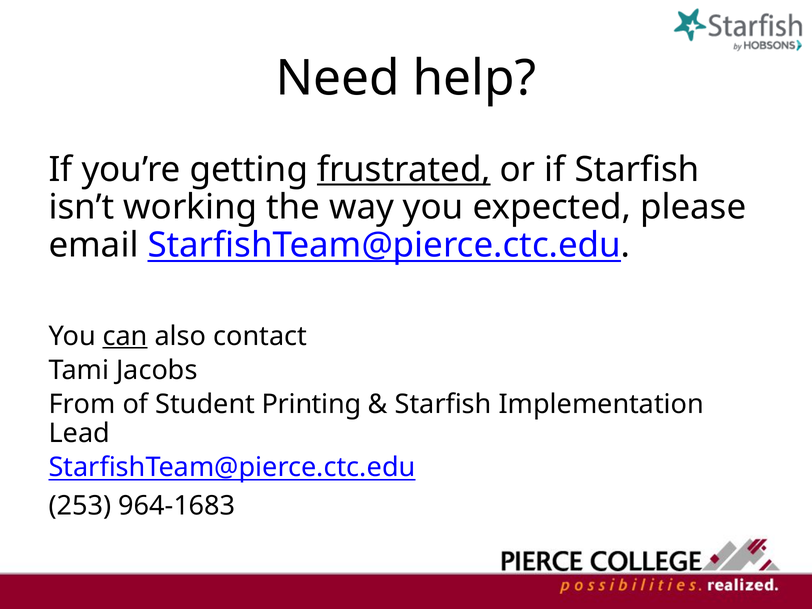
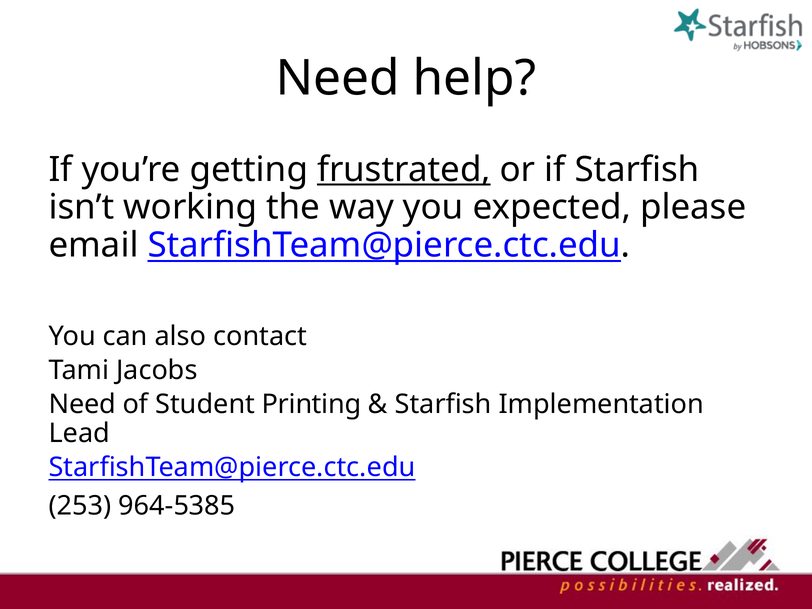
can underline: present -> none
From at (82, 404): From -> Need
964-1683: 964-1683 -> 964-5385
